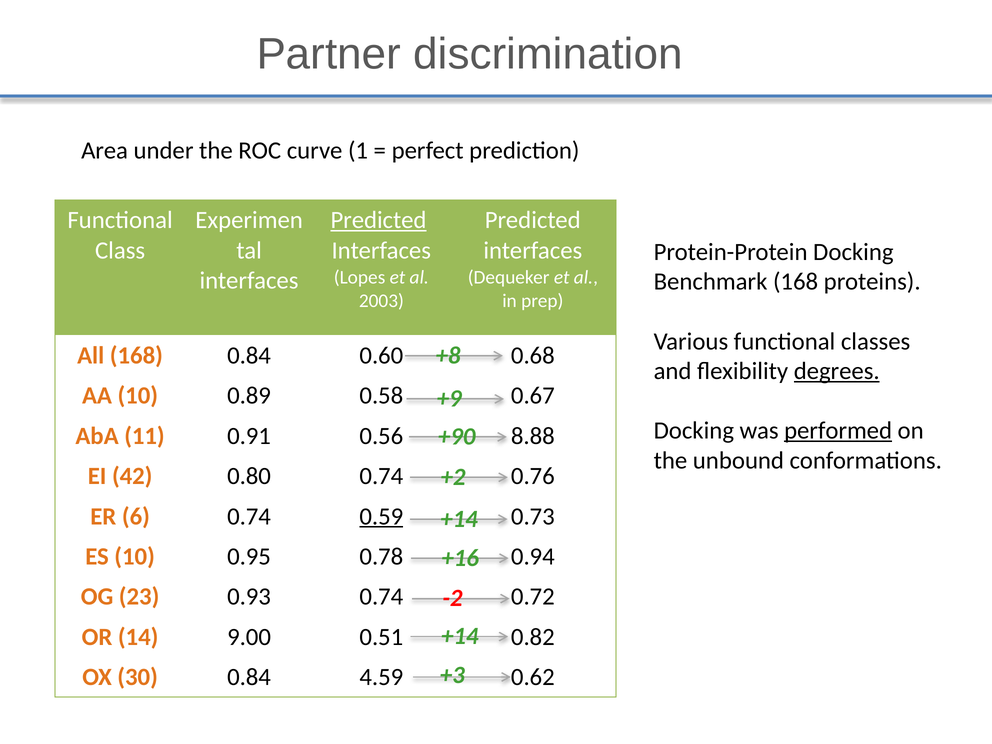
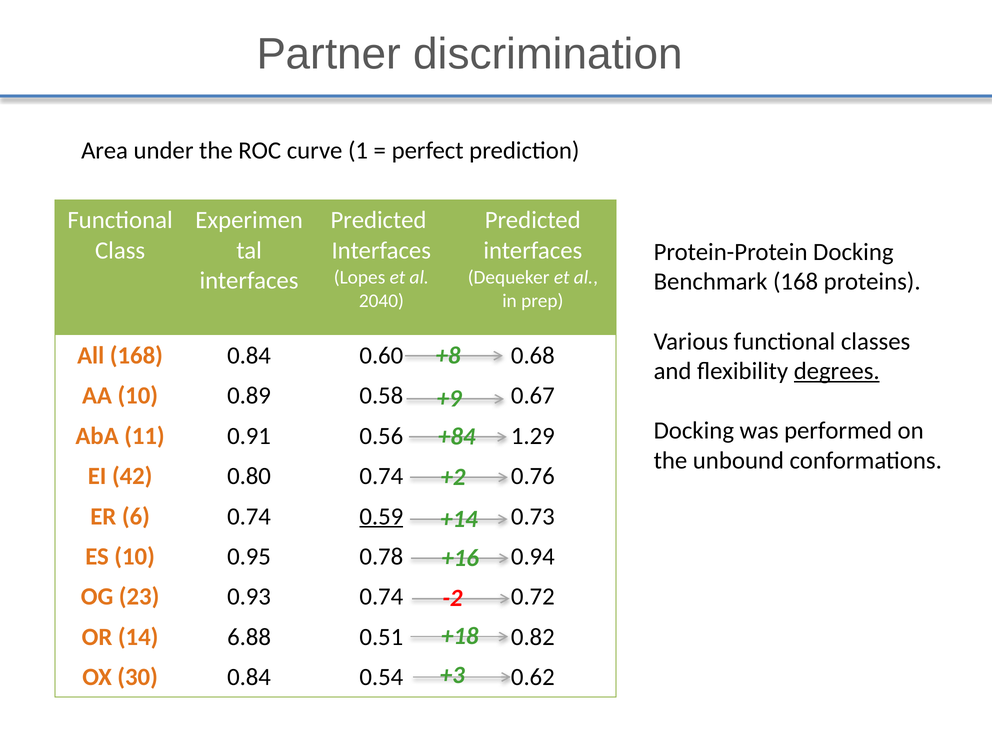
Predicted at (379, 220) underline: present -> none
2003: 2003 -> 2040
performed underline: present -> none
8.88: 8.88 -> 1.29
+90: +90 -> +84
+14 at (460, 636): +14 -> +18
9.00: 9.00 -> 6.88
4.59: 4.59 -> 0.54
